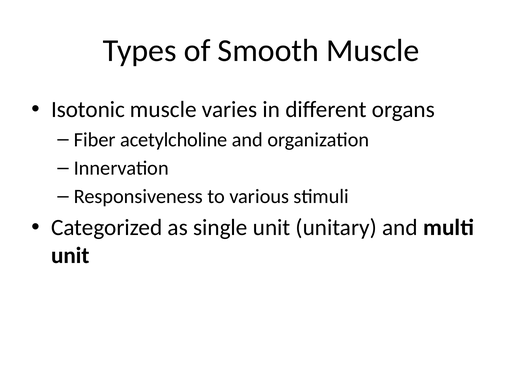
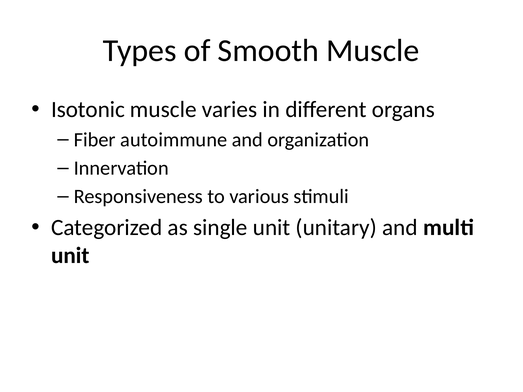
acetylcholine: acetylcholine -> autoimmune
